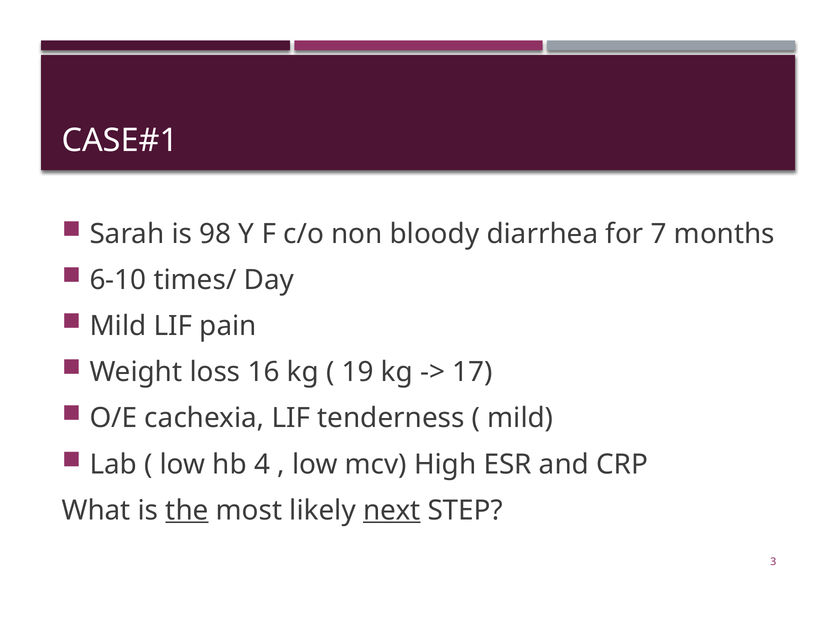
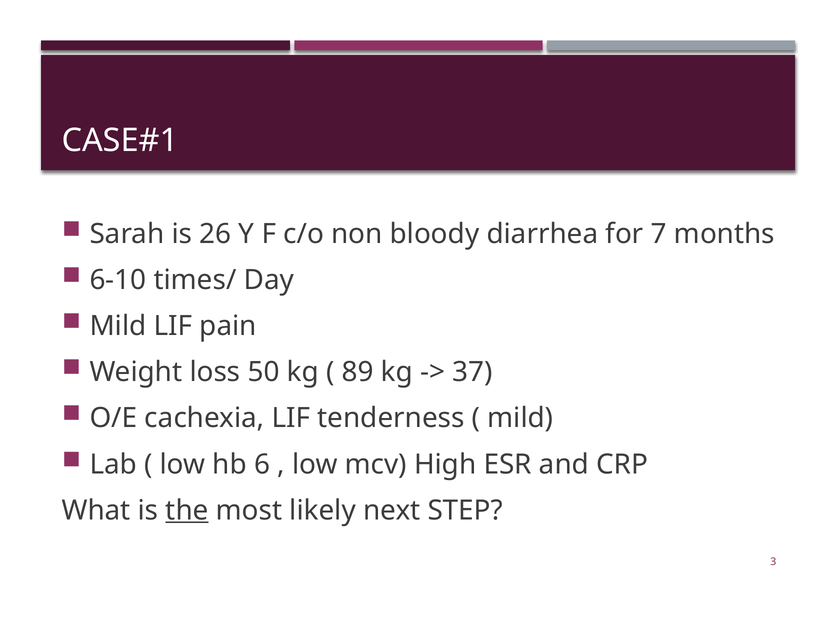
98: 98 -> 26
16: 16 -> 50
19: 19 -> 89
17: 17 -> 37
4: 4 -> 6
next underline: present -> none
